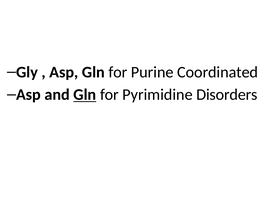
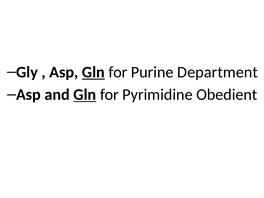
Gln at (93, 72) underline: none -> present
Coordinated: Coordinated -> Department
Disorders: Disorders -> Obedient
